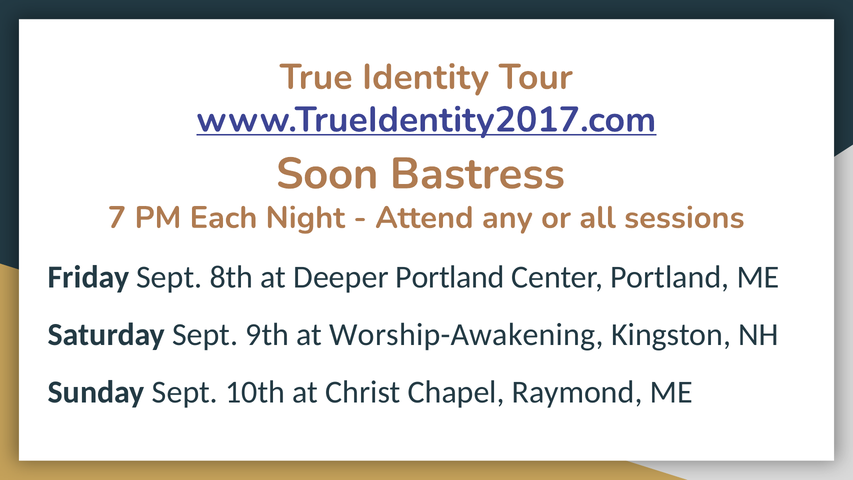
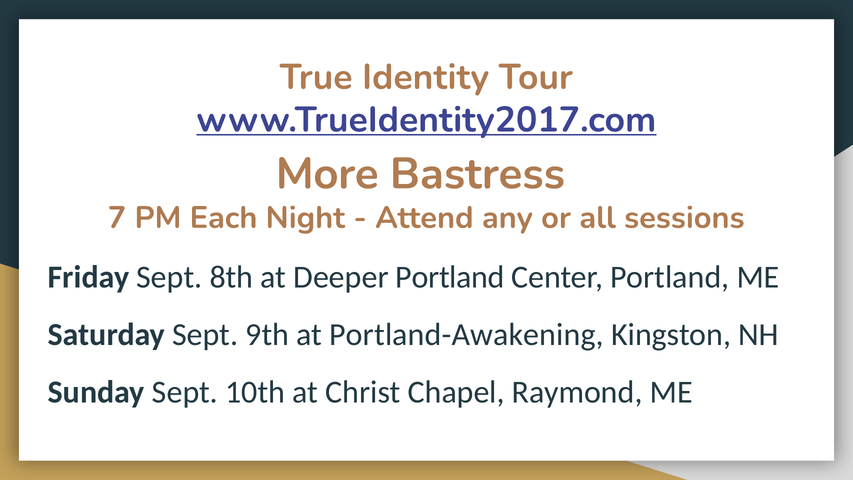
Soon: Soon -> More
Worship-Awakening: Worship-Awakening -> Portland-Awakening
